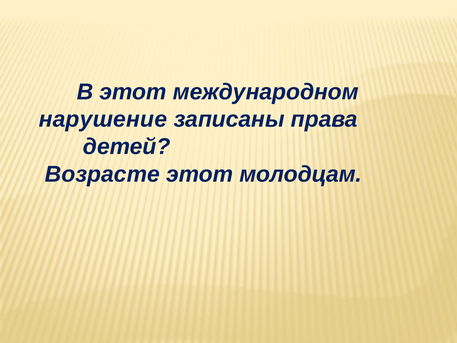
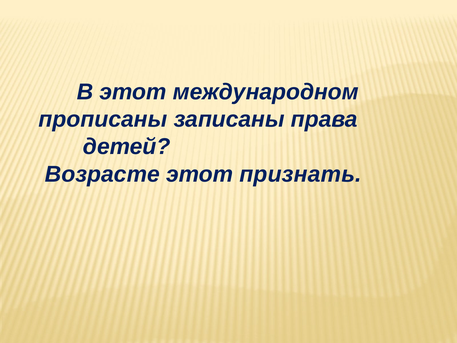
нарушение: нарушение -> прописаны
молодцам: молодцам -> признать
